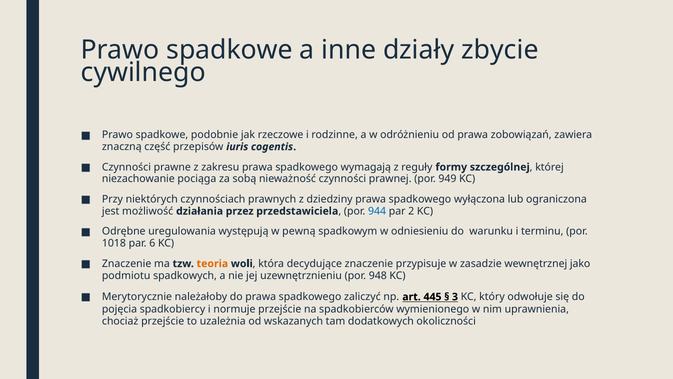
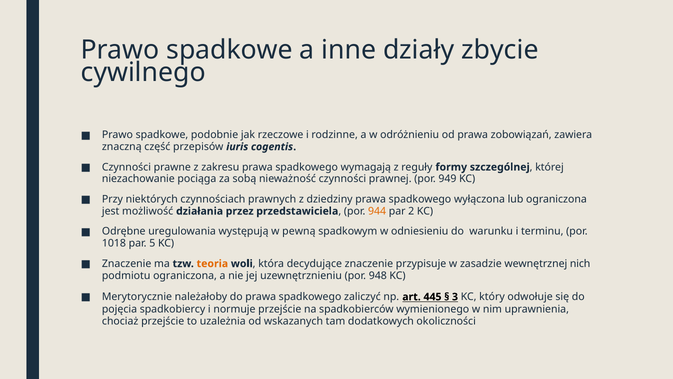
944 colour: blue -> orange
6: 6 -> 5
jako: jako -> nich
podmiotu spadkowych: spadkowych -> ograniczona
